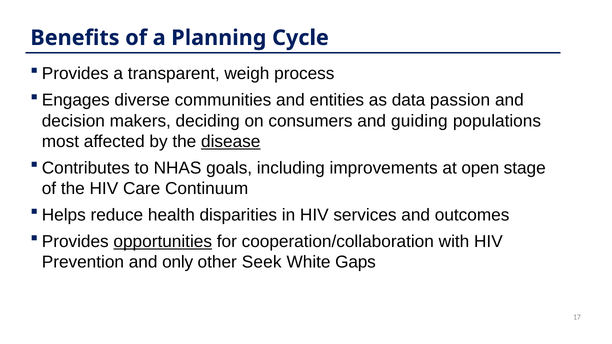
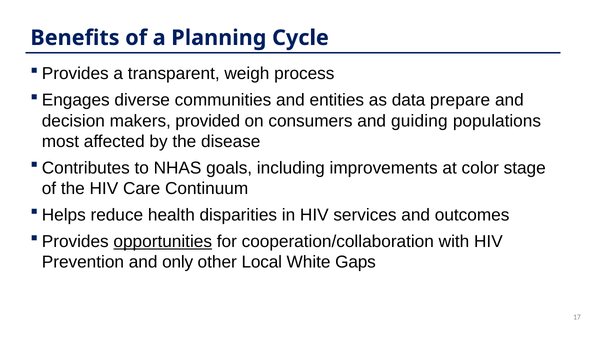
passion: passion -> prepare
deciding: deciding -> provided
disease underline: present -> none
open: open -> color
Seek: Seek -> Local
